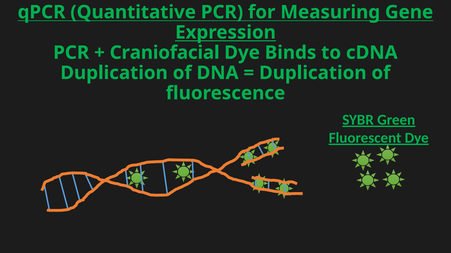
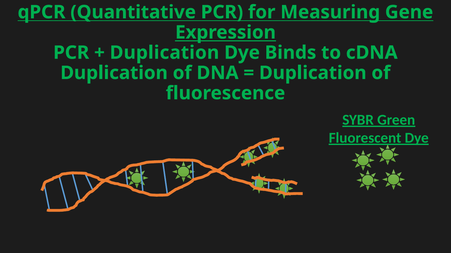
Craniofacial at (165, 53): Craniofacial -> Duplication
